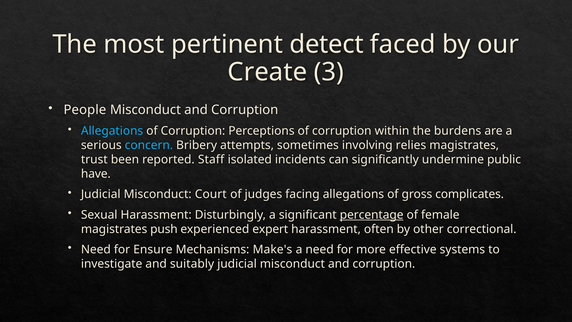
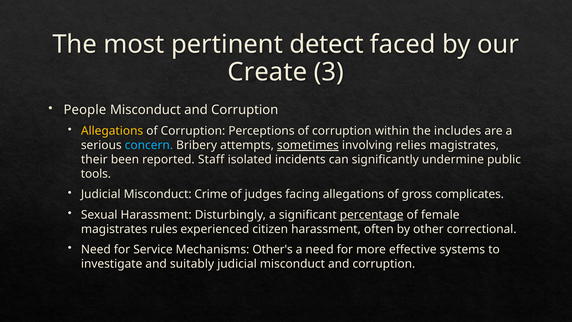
Allegations at (112, 131) colour: light blue -> yellow
burdens: burdens -> includes
sometimes underline: none -> present
trust: trust -> their
have: have -> tools
Court: Court -> Crime
push: push -> rules
expert: expert -> citizen
Ensure: Ensure -> Service
Make's: Make's -> Other's
